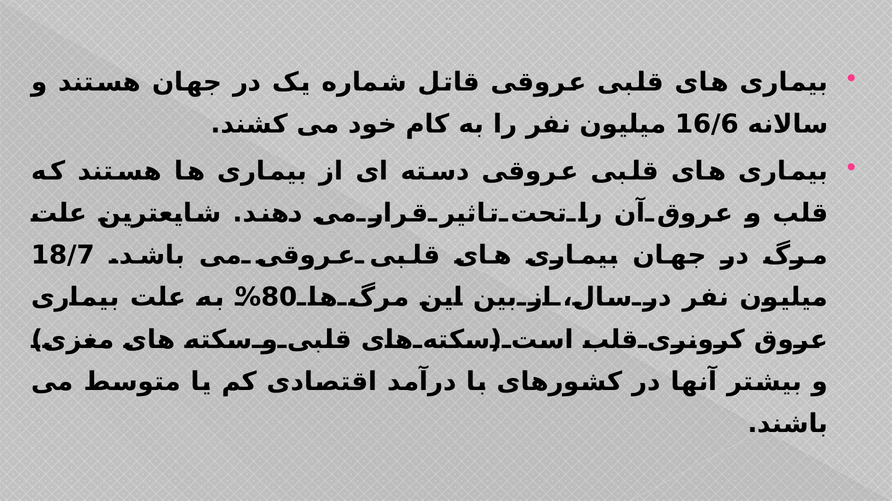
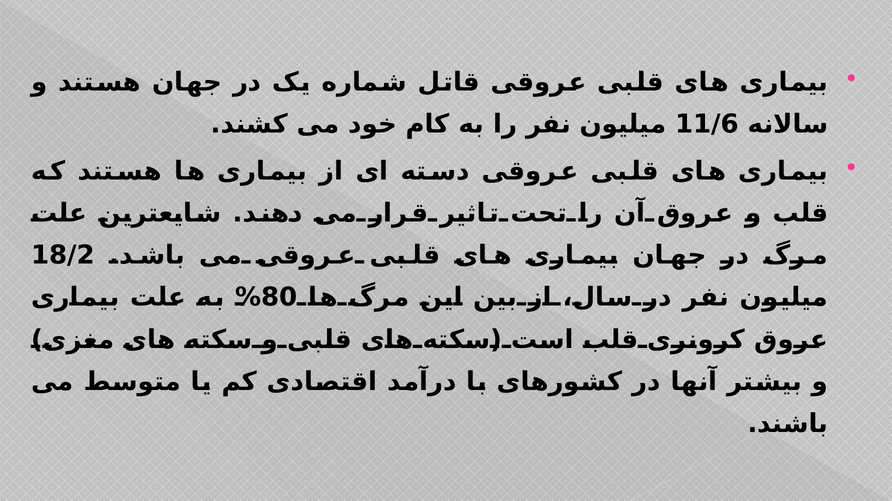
16/6: 16/6 -> 11/6
18/7: 18/7 -> 18/2
